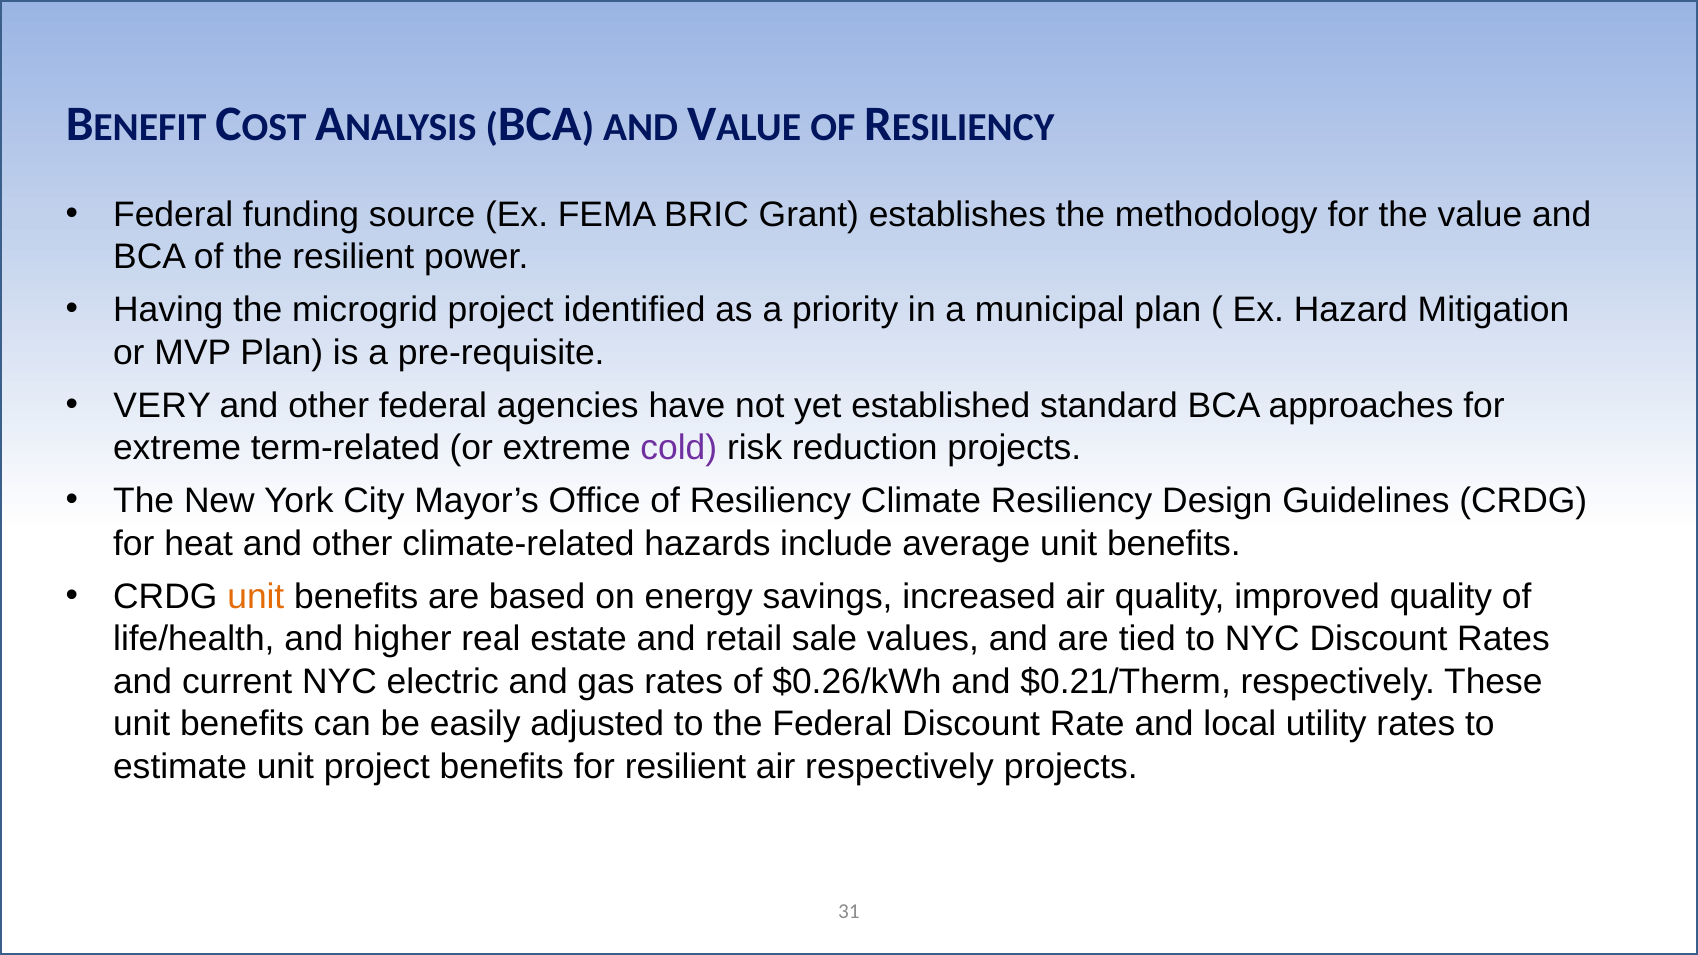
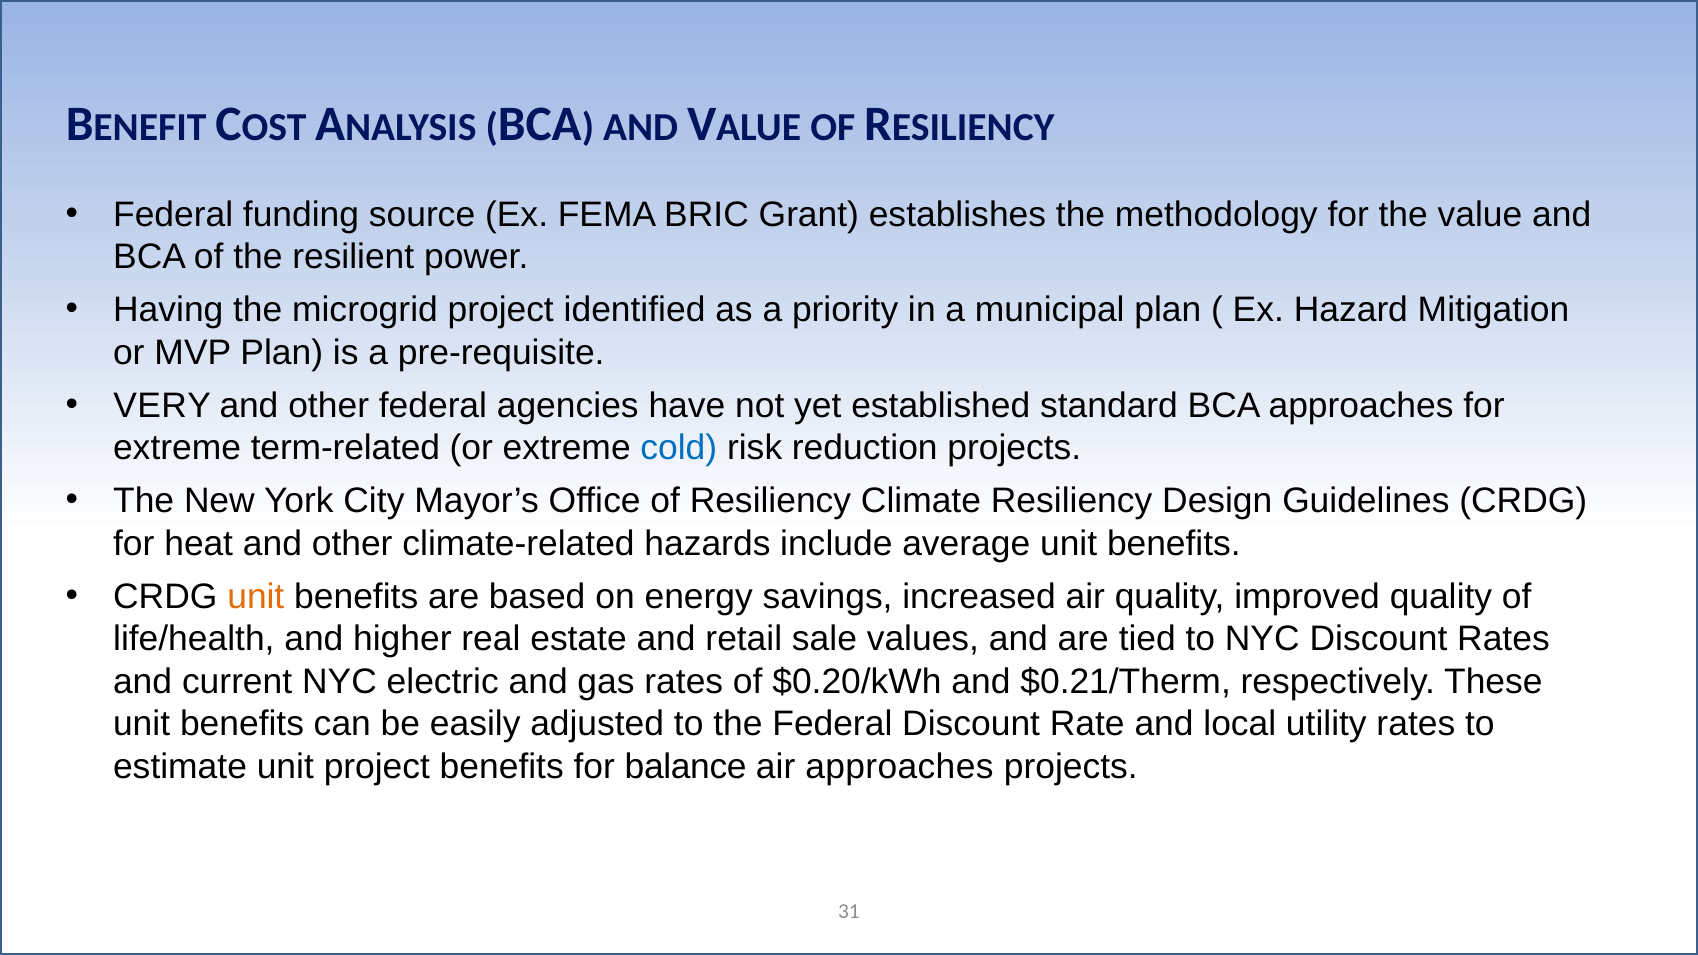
cold colour: purple -> blue
$0.26/kWh: $0.26/kWh -> $0.20/kWh
for resilient: resilient -> balance
air respectively: respectively -> approaches
